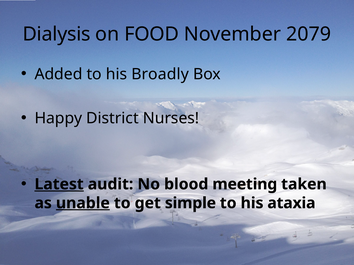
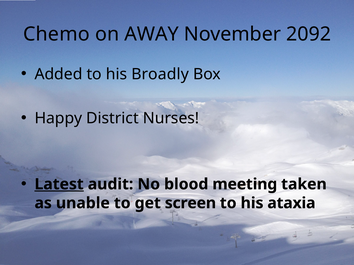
Dialysis: Dialysis -> Chemo
FOOD: FOOD -> AWAY
2079: 2079 -> 2092
unable underline: present -> none
simple: simple -> screen
